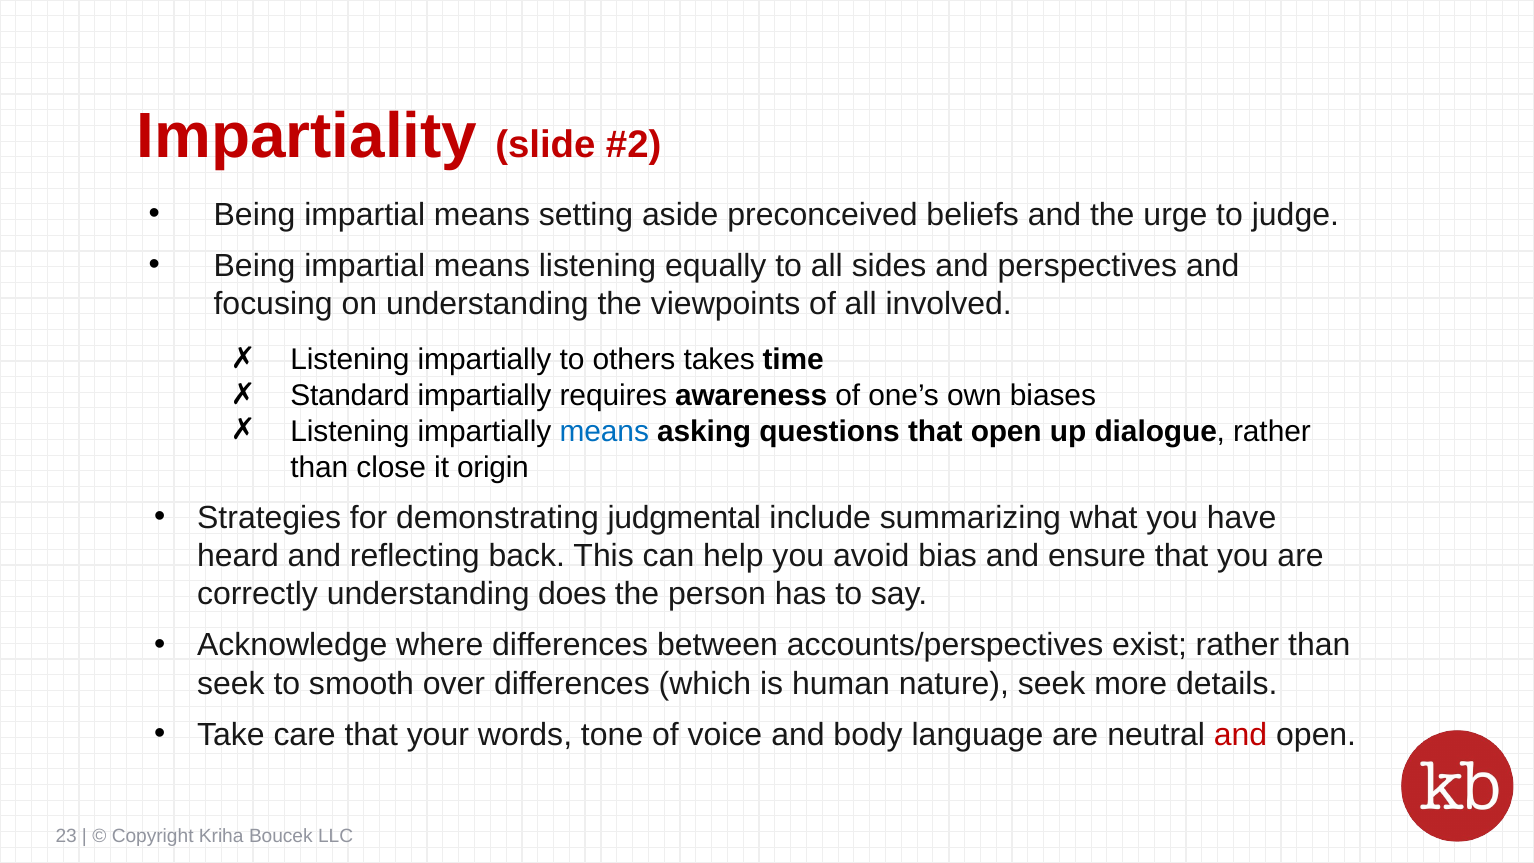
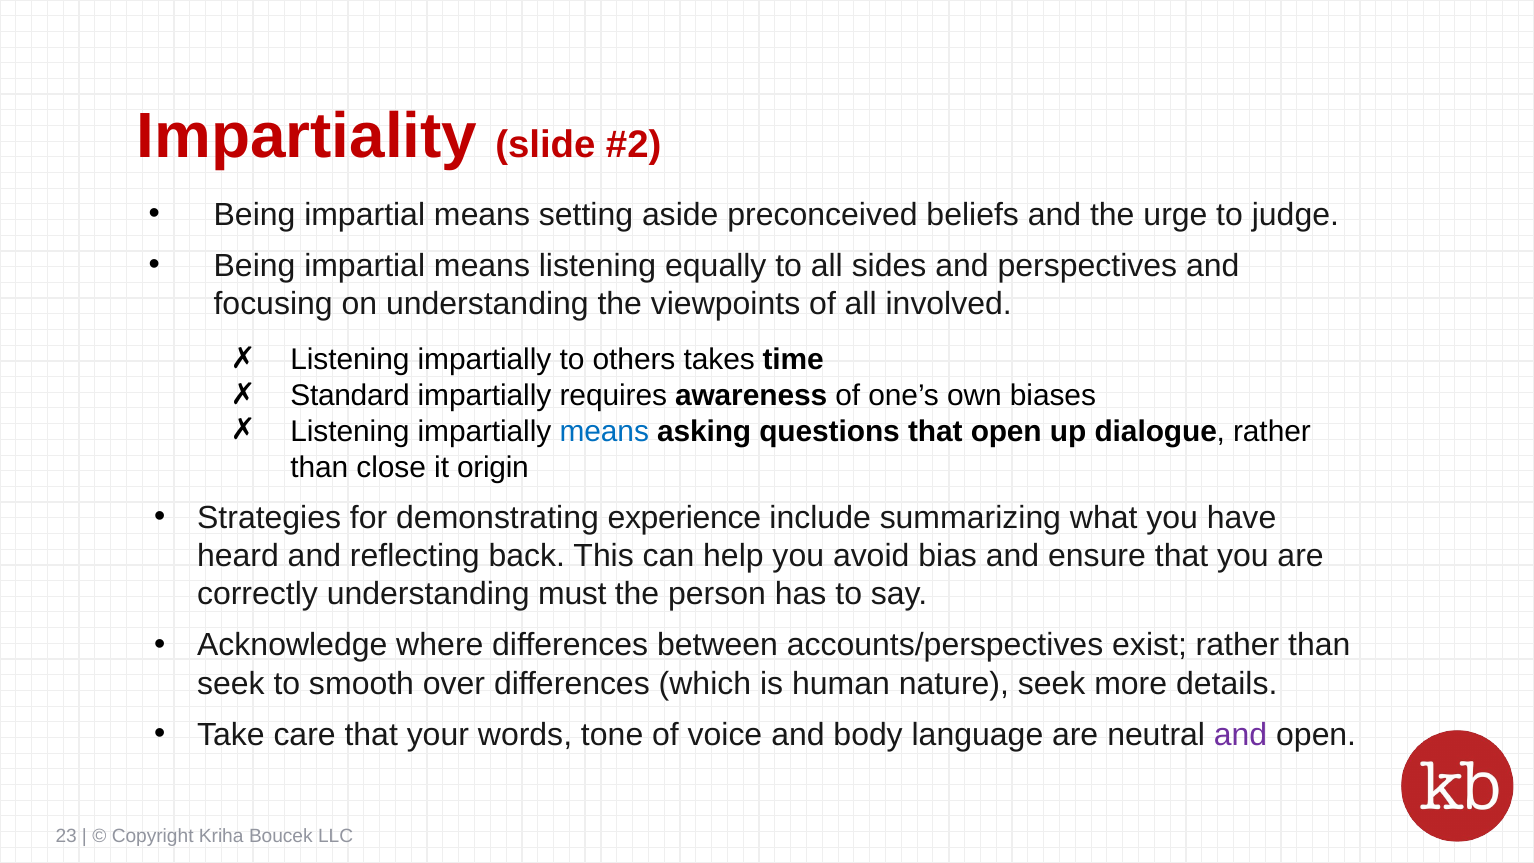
judgmental: judgmental -> experience
does: does -> must
and at (1241, 735) colour: red -> purple
